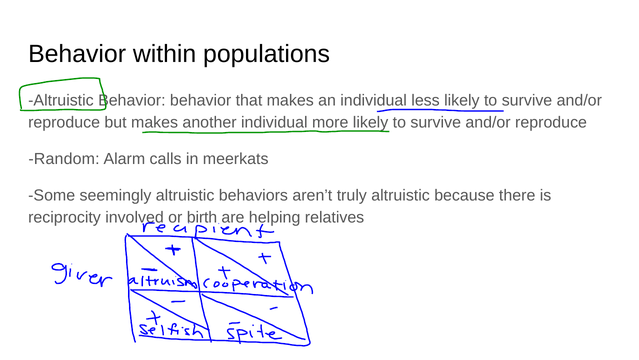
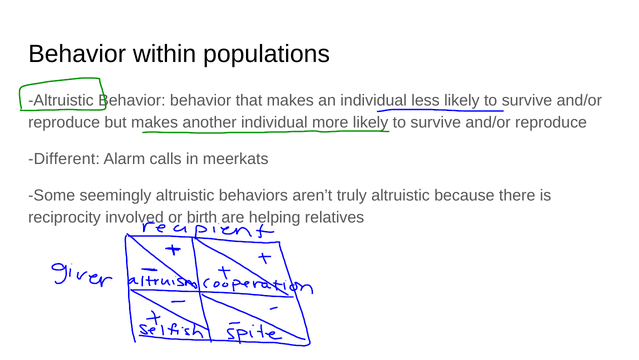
Random: Random -> Different
